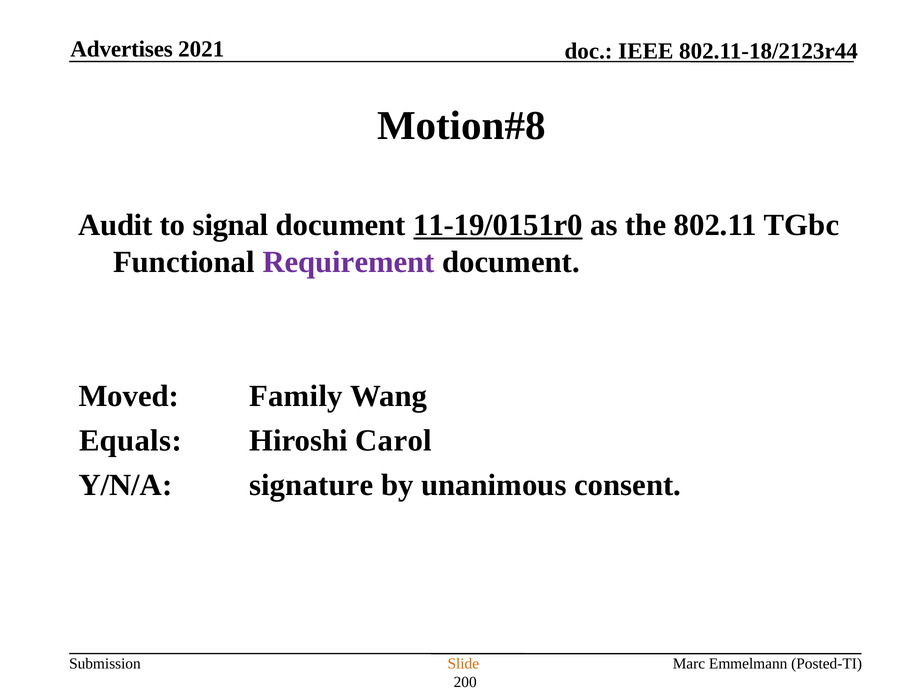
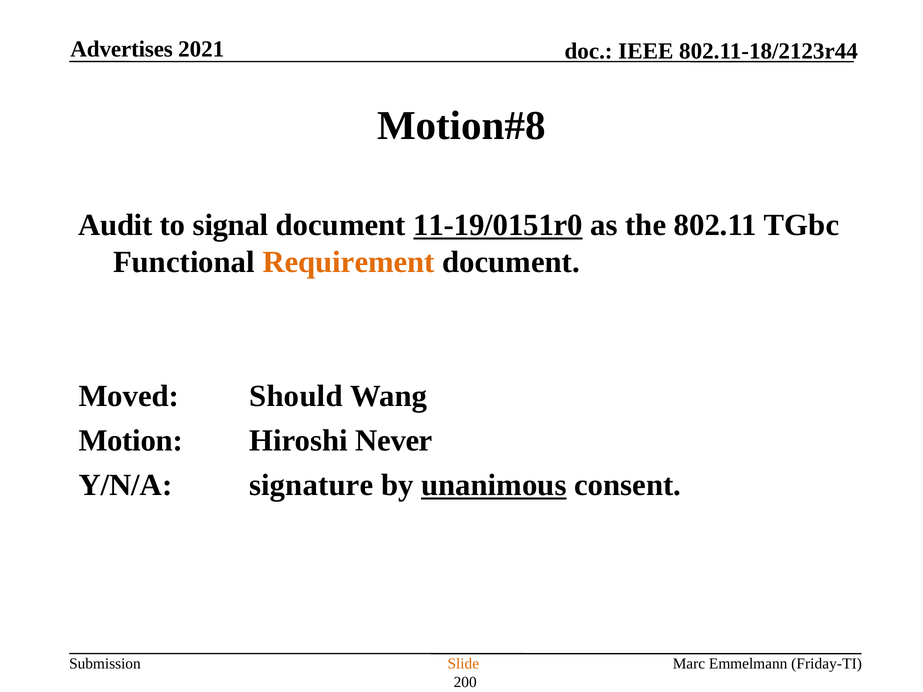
Requirement colour: purple -> orange
Family: Family -> Should
Equals: Equals -> Motion
Carol: Carol -> Never
unanimous underline: none -> present
Posted-TI: Posted-TI -> Friday-TI
